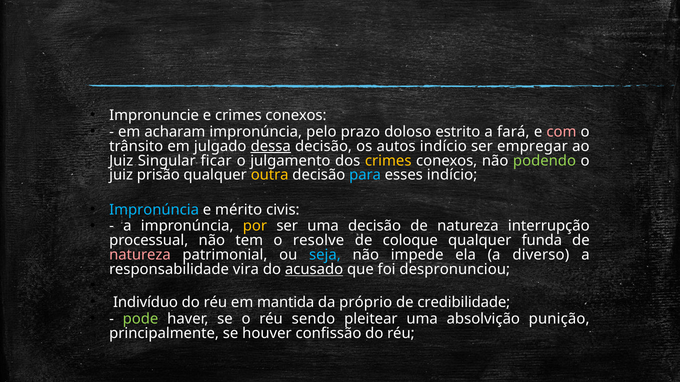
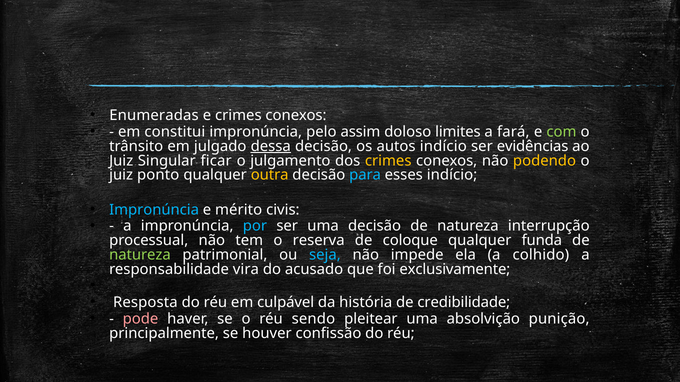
Impronuncie: Impronuncie -> Enumeradas
acharam: acharam -> constitui
prazo: prazo -> assim
estrito: estrito -> limites
com colour: pink -> light green
empregar: empregar -> evidências
podendo colour: light green -> yellow
prisão: prisão -> ponto
por colour: yellow -> light blue
resolve: resolve -> reserva
natureza at (140, 255) colour: pink -> light green
diverso: diverso -> colhido
acusado underline: present -> none
despronunciou: despronunciou -> exclusivamente
Indivíduo: Indivíduo -> Resposta
mantida: mantida -> culpável
próprio: próprio -> história
pode colour: light green -> pink
